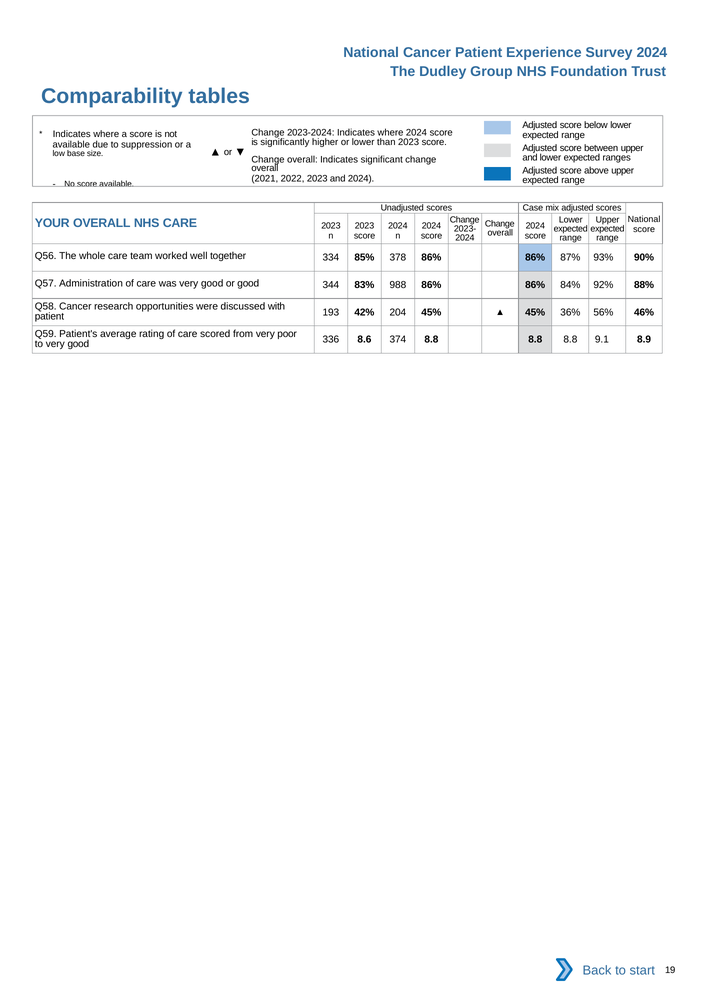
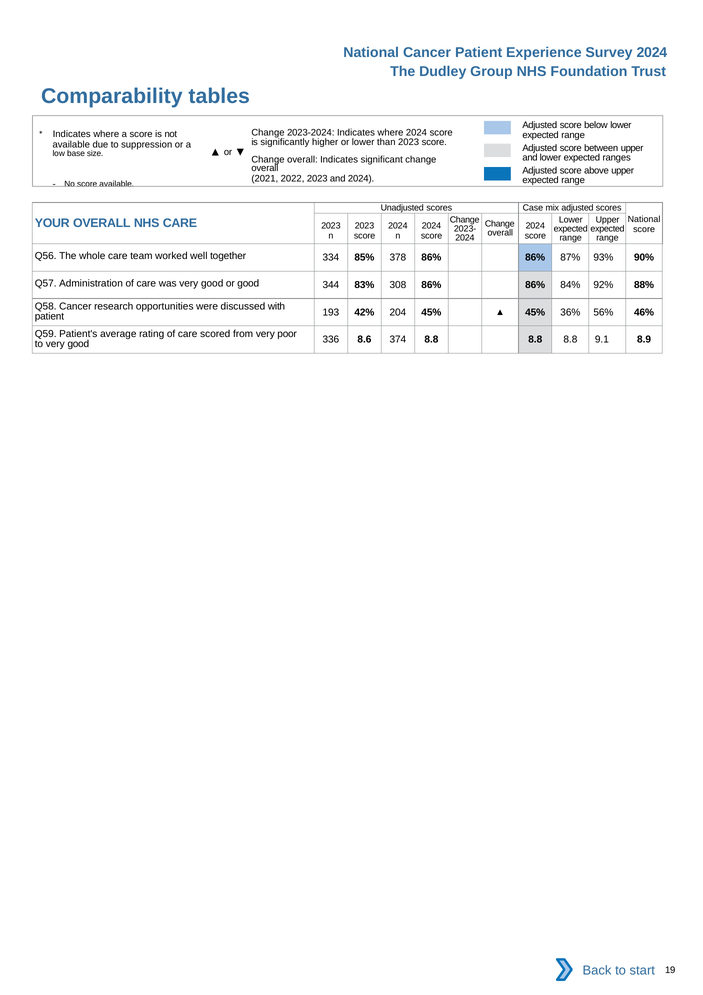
988: 988 -> 308
